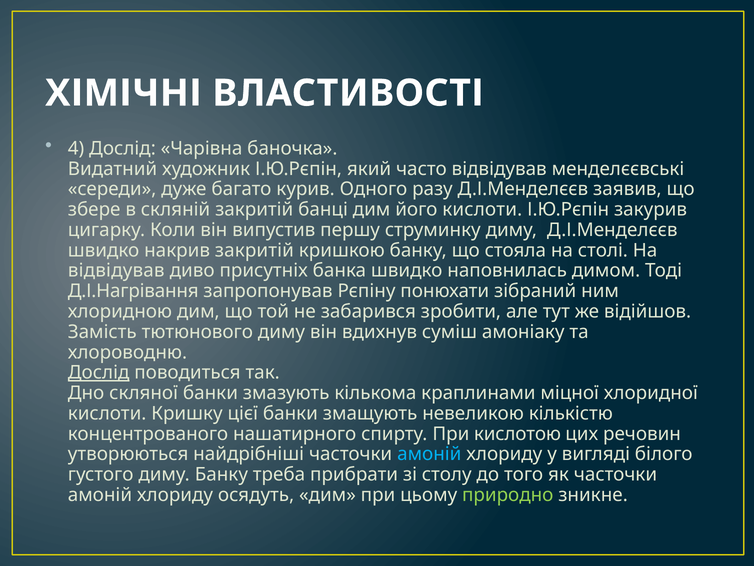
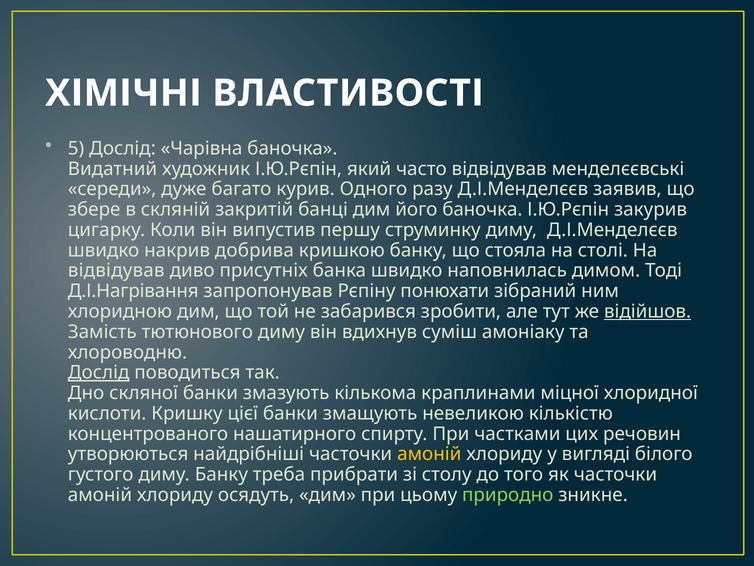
4: 4 -> 5
його кислоти: кислоти -> баночка
накрив закритій: закритій -> добрива
відійшов underline: none -> present
кислотою: кислотою -> частками
амоній at (429, 454) colour: light blue -> yellow
